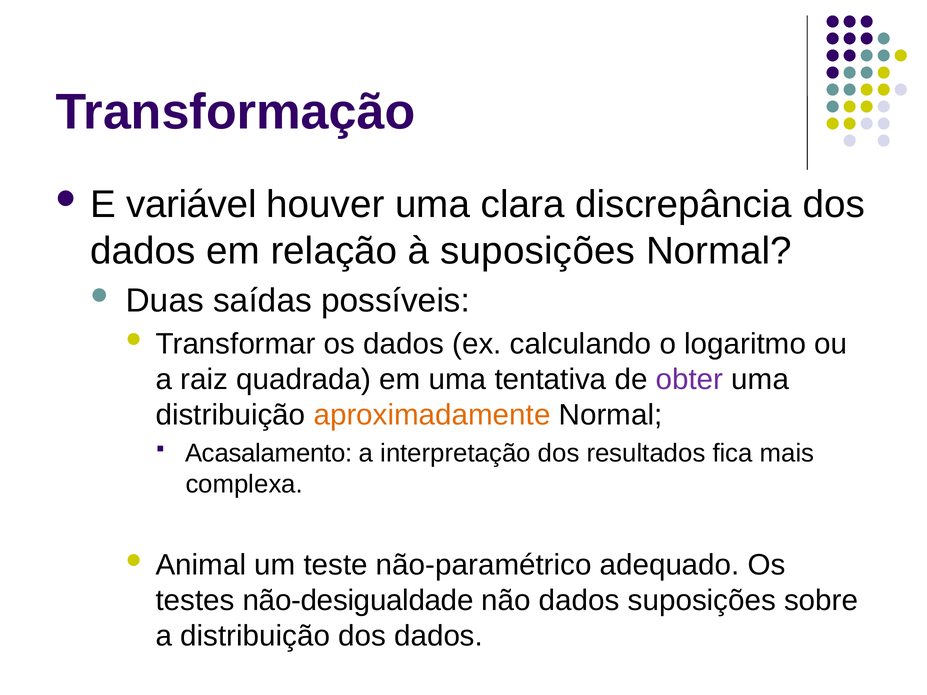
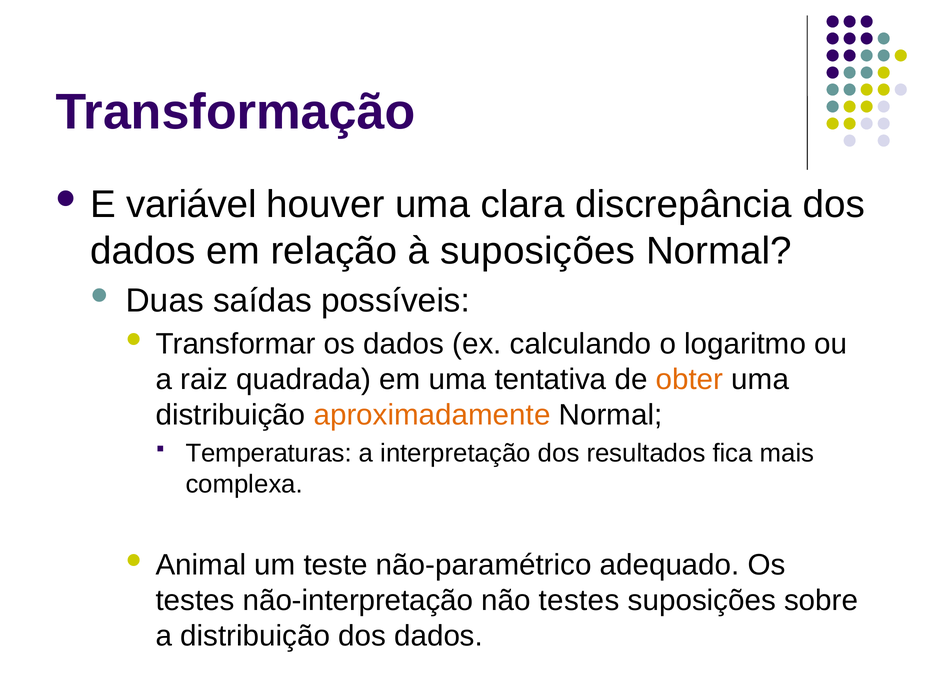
obter colour: purple -> orange
Acasalamento: Acasalamento -> Temperaturas
não-desigualdade: não-desigualdade -> não-interpretação
não dados: dados -> testes
